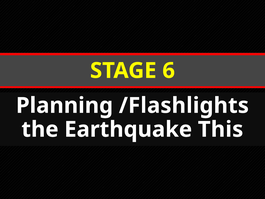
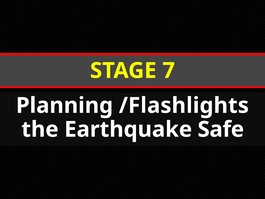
6: 6 -> 7
This: This -> Safe
